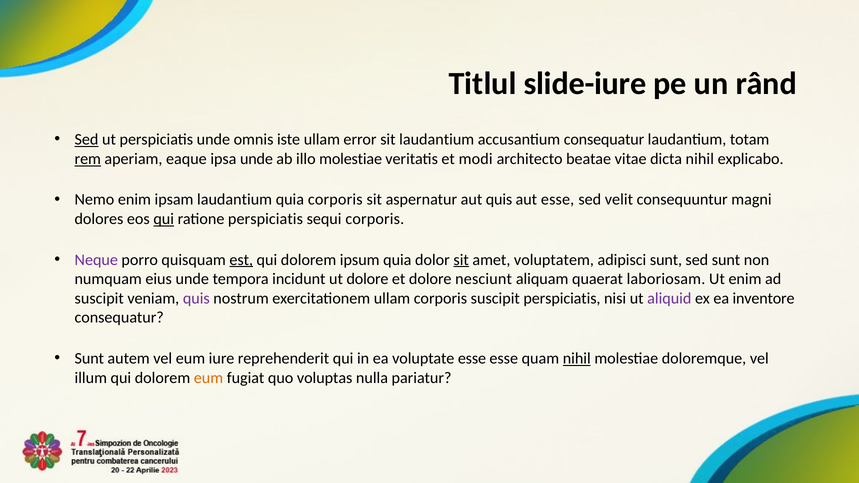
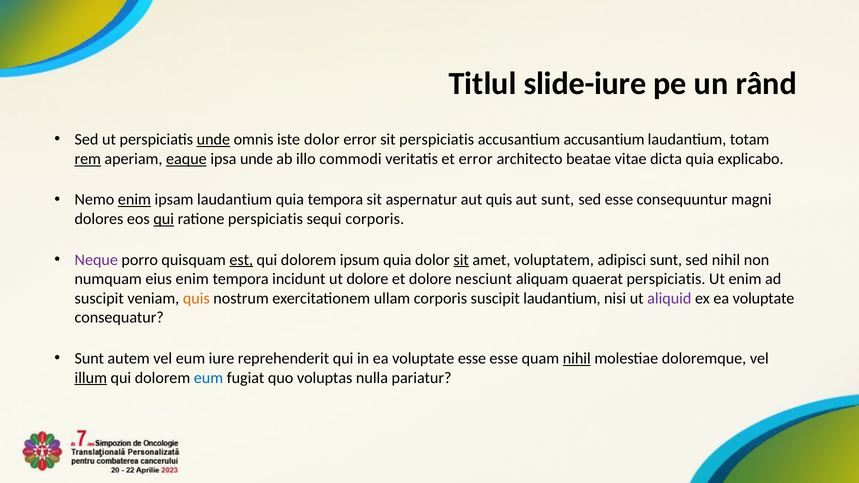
Sed at (87, 140) underline: present -> none
unde at (213, 140) underline: none -> present
iste ullam: ullam -> dolor
sit laudantium: laudantium -> perspiciatis
accusantium consequatur: consequatur -> accusantium
eaque underline: none -> present
illo molestiae: molestiae -> commodi
et modi: modi -> error
dicta nihil: nihil -> quia
enim at (134, 200) underline: none -> present
quia corporis: corporis -> tempora
aut esse: esse -> sunt
sed velit: velit -> esse
sed sunt: sunt -> nihil
eius unde: unde -> enim
quaerat laboriosam: laboriosam -> perspiciatis
quis at (196, 298) colour: purple -> orange
suscipit perspiciatis: perspiciatis -> laudantium
ex ea inventore: inventore -> voluptate
illum underline: none -> present
eum at (208, 378) colour: orange -> blue
